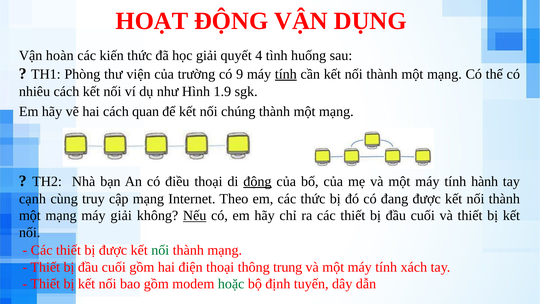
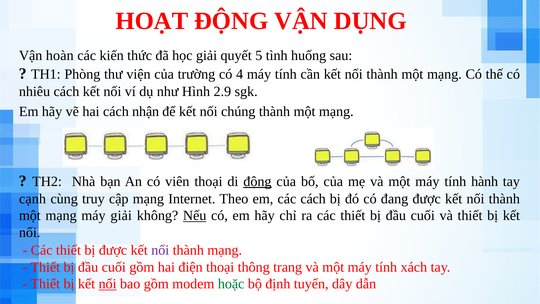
4: 4 -> 5
9: 9 -> 4
tính at (286, 74) underline: present -> none
1.9: 1.9 -> 2.9
quan: quan -> nhận
điều: điều -> viên
các thức: thức -> cách
nối at (160, 250) colour: green -> purple
trung: trung -> trang
nối at (108, 284) underline: none -> present
